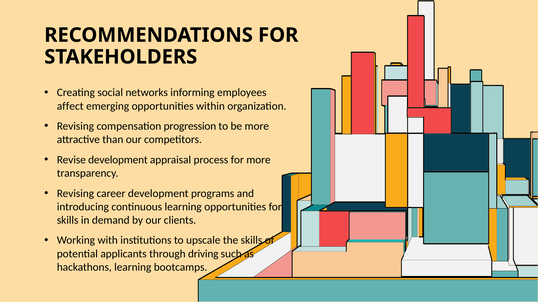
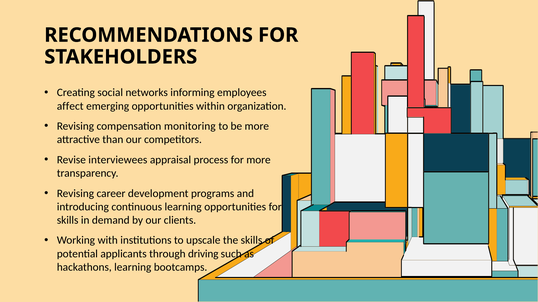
progression: progression -> monitoring
Revise development: development -> interviewees
